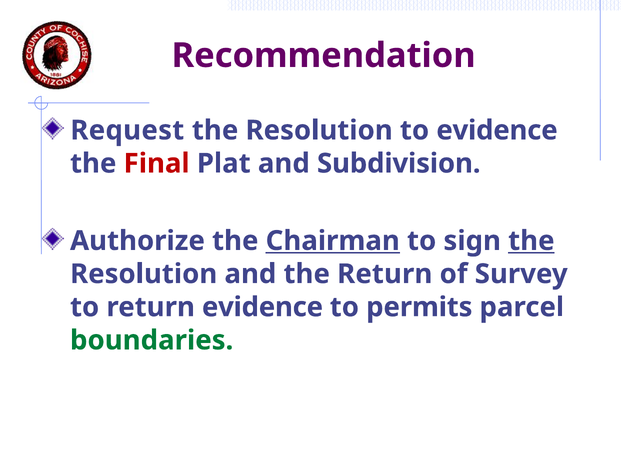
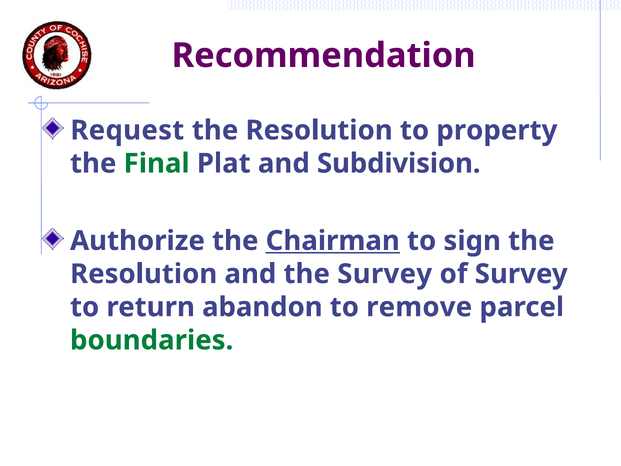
to evidence: evidence -> property
Final colour: red -> green
the at (531, 241) underline: present -> none
the Return: Return -> Survey
return evidence: evidence -> abandon
permits: permits -> remove
